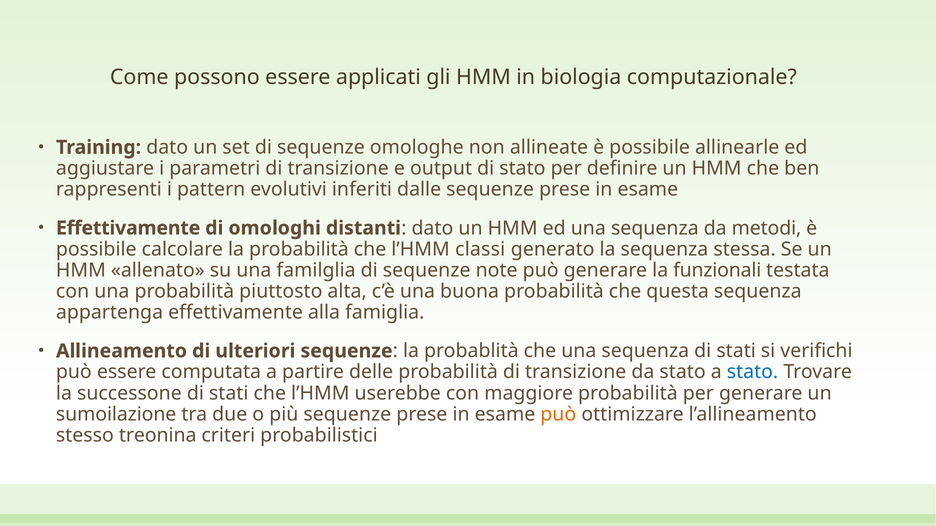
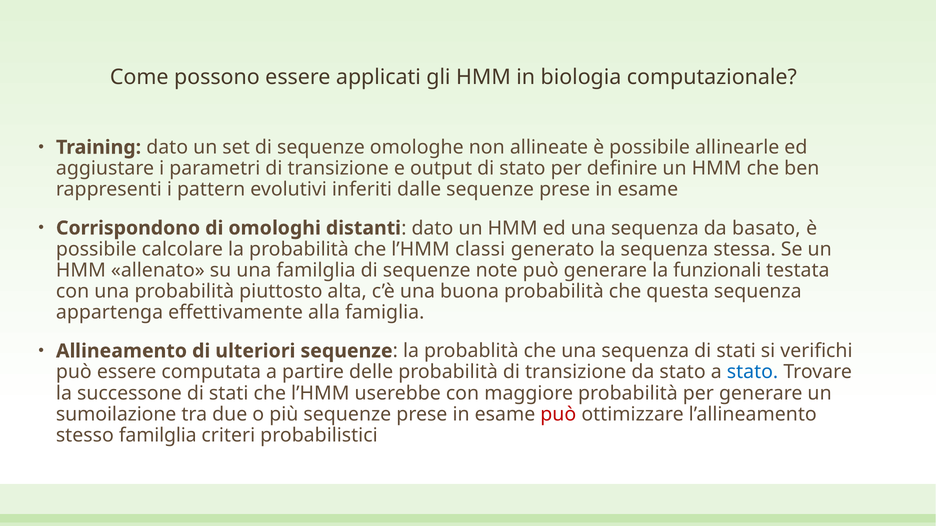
Effettivamente at (128, 228): Effettivamente -> Corrispondono
metodi: metodi -> basato
può at (558, 415) colour: orange -> red
stesso treonina: treonina -> familglia
